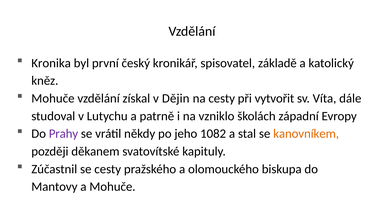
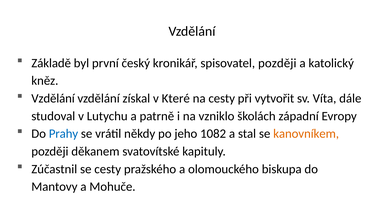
Kronika: Kronika -> Základě
spisovatel základě: základě -> později
Mohuče at (53, 98): Mohuče -> Vzdělání
Dějin: Dějin -> Které
Prahy colour: purple -> blue
